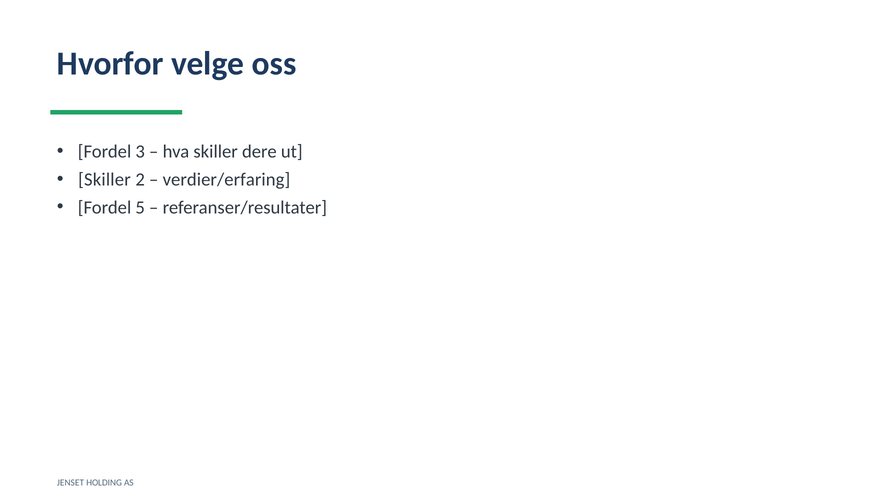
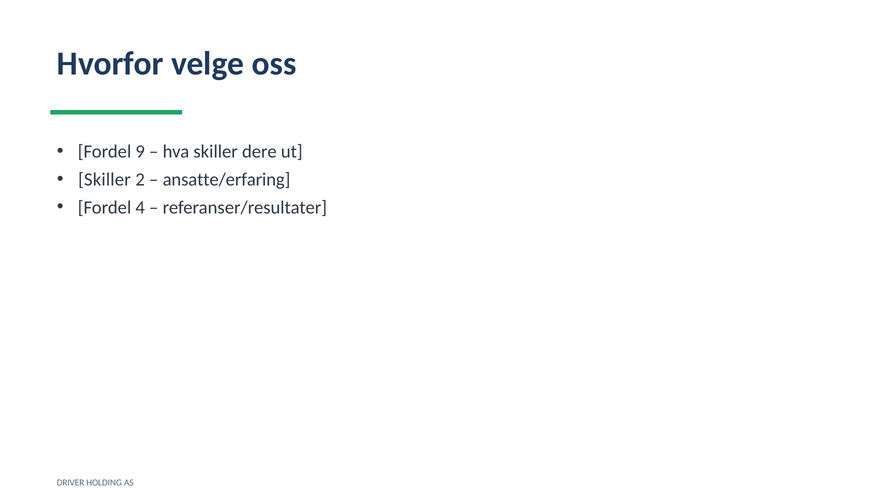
3: 3 -> 9
verdier/erfaring: verdier/erfaring -> ansatte/erfaring
5: 5 -> 4
JENSET: JENSET -> DRIVER
